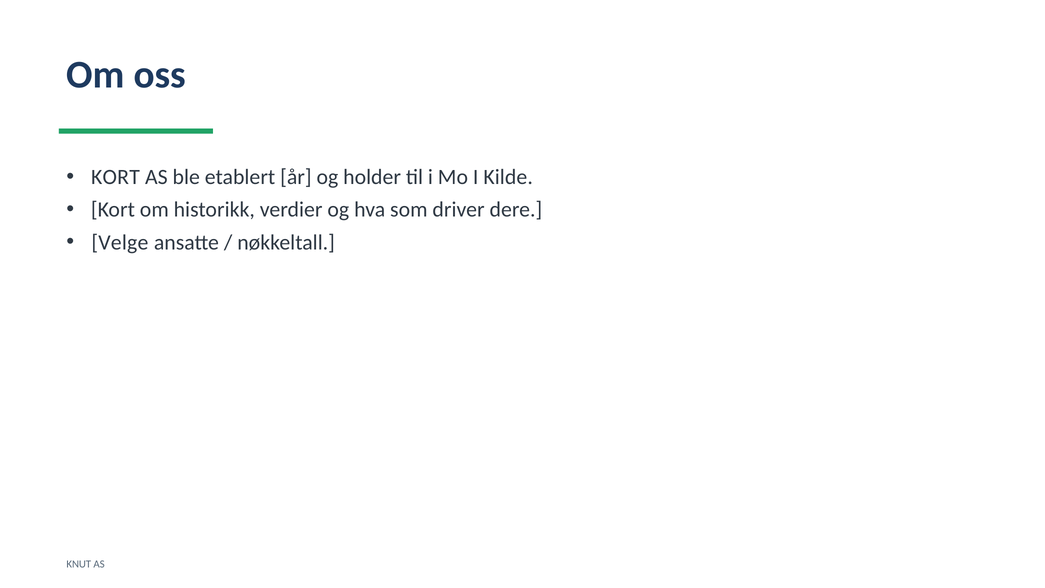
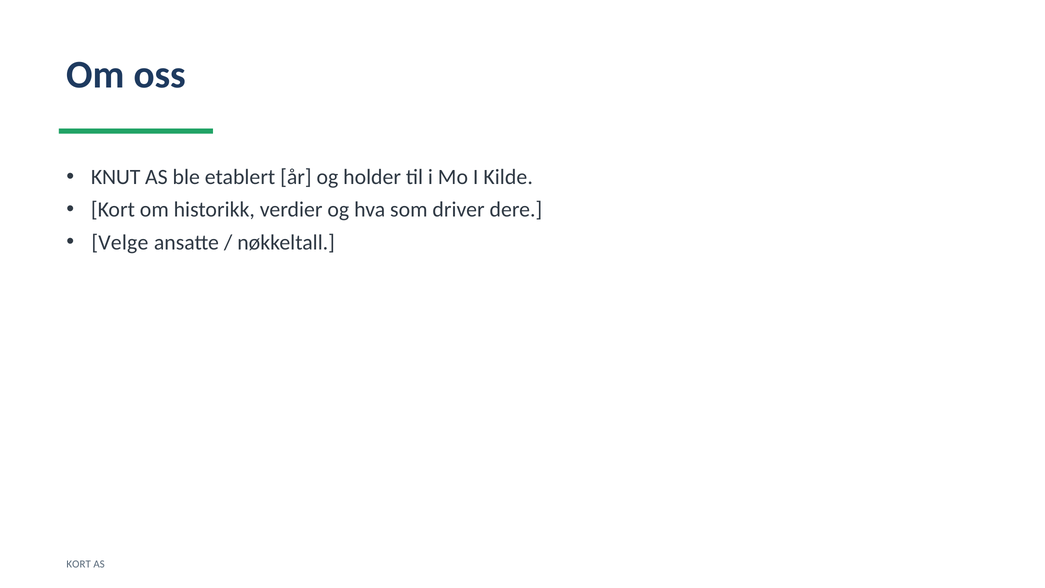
KORT at (115, 177): KORT -> KNUT
KNUT at (79, 564): KNUT -> KORT
